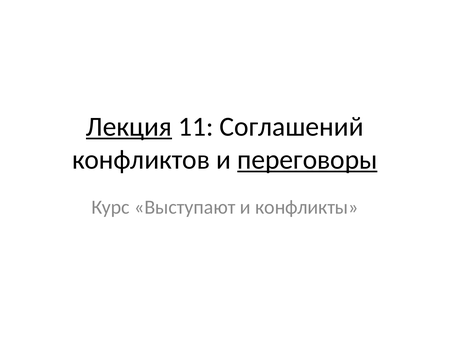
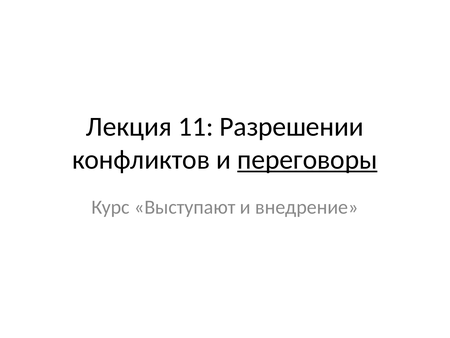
Лекция underline: present -> none
Соглашений: Соглашений -> Разрешении
конфликты: конфликты -> внедрение
